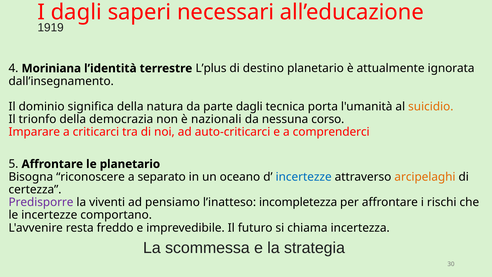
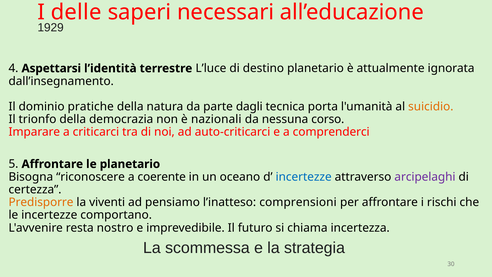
I dagli: dagli -> delle
1919: 1919 -> 1929
Moriniana: Moriniana -> Aspettarsi
L’plus: L’plus -> L’luce
significa: significa -> pratiche
separato: separato -> coerente
arcipelaghi colour: orange -> purple
Predisporre colour: purple -> orange
incompletezza: incompletezza -> comprensioni
freddo: freddo -> nostro
